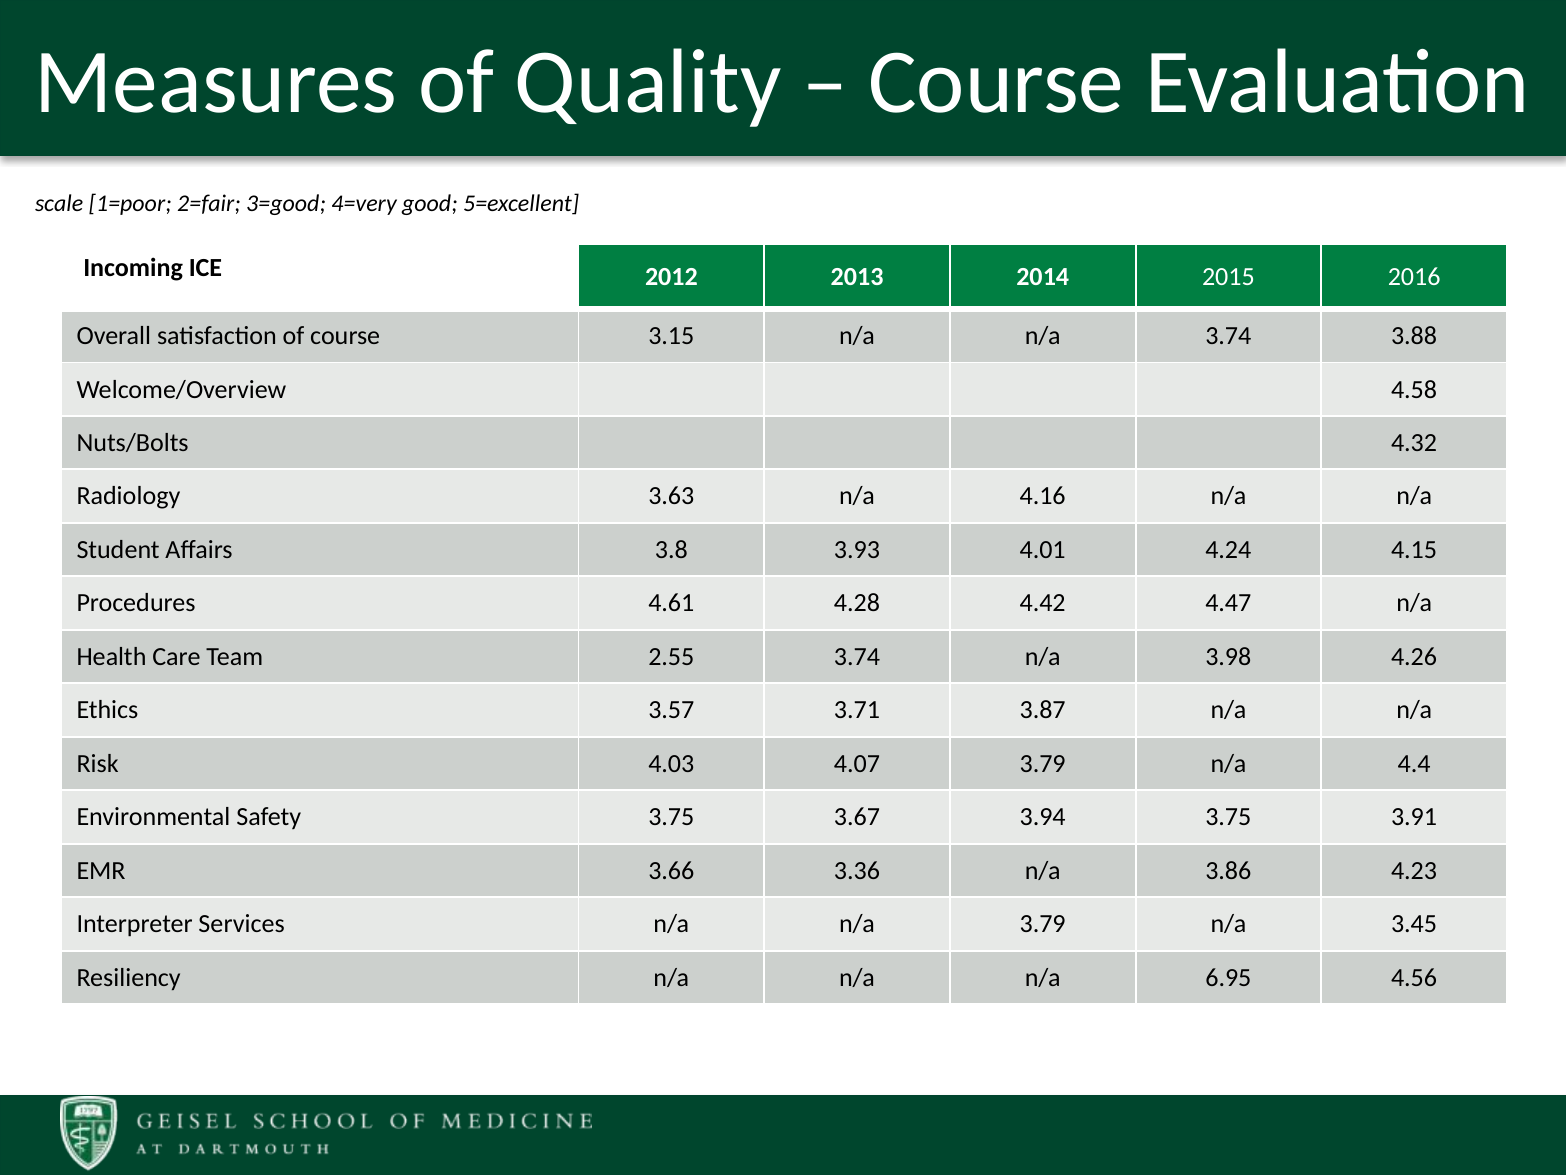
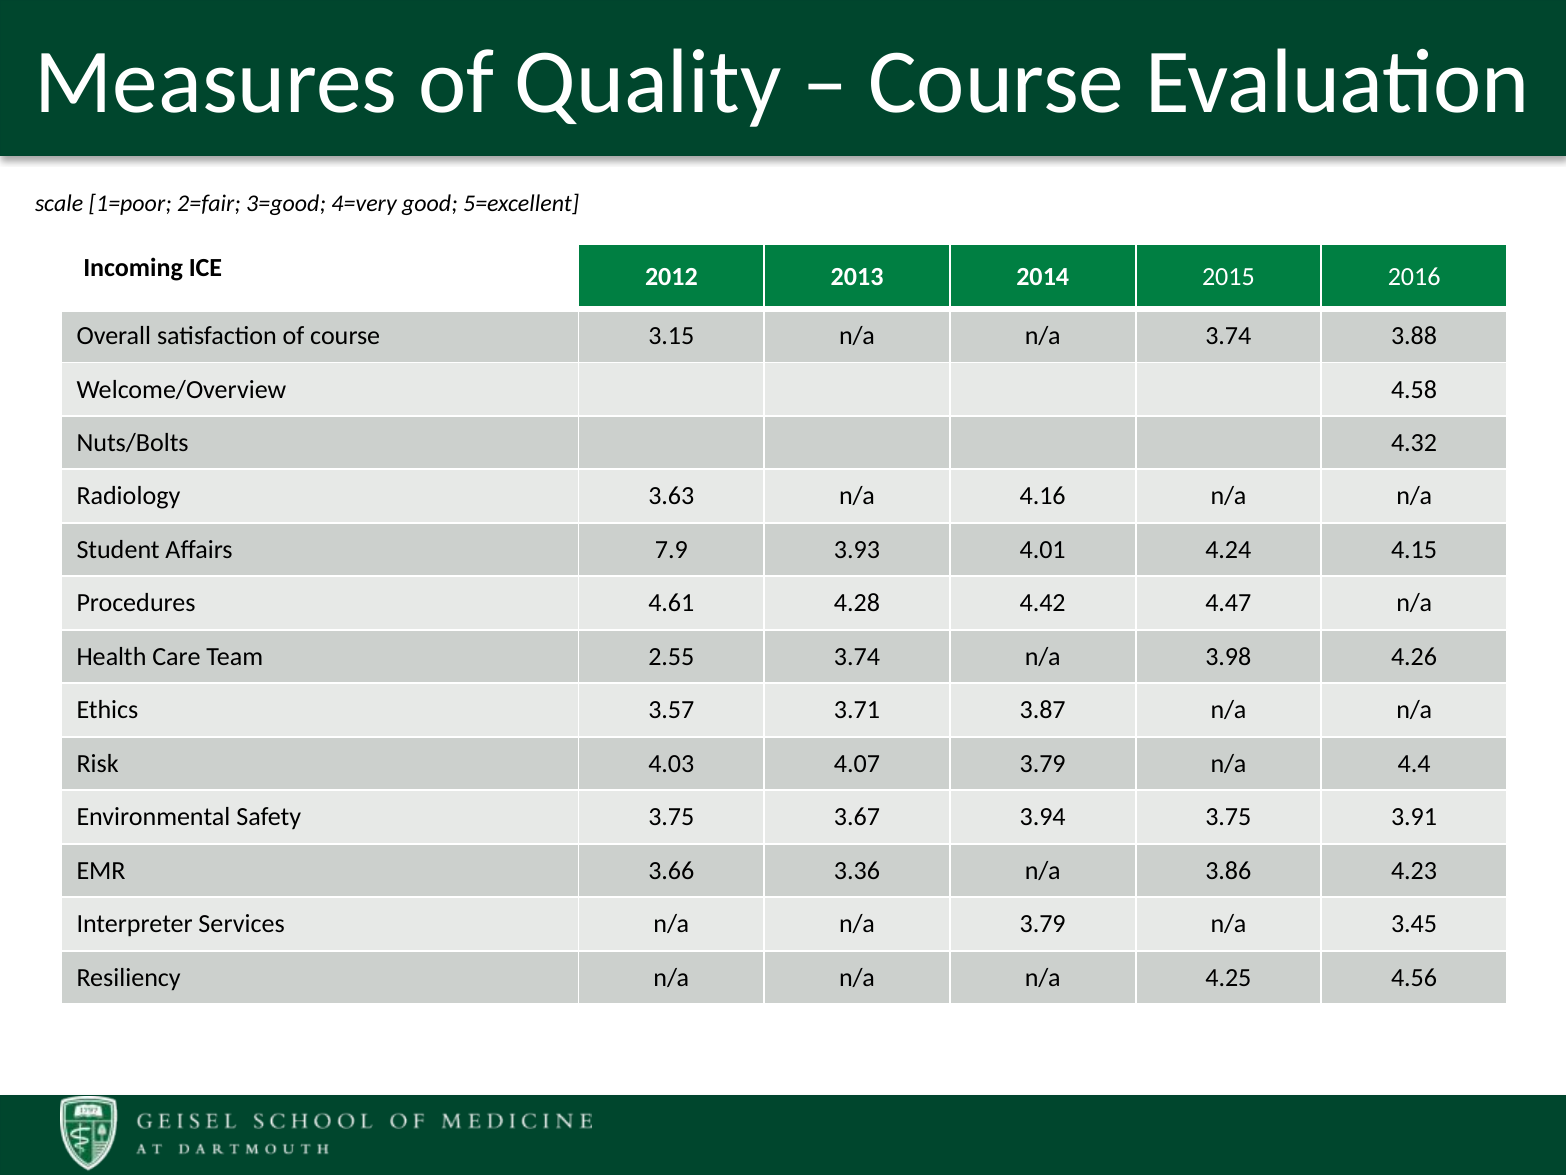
3.8: 3.8 -> 7.9
6.95: 6.95 -> 4.25
